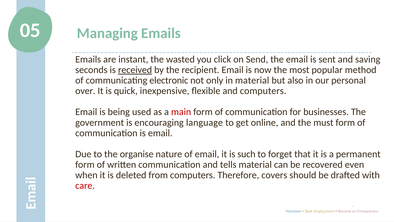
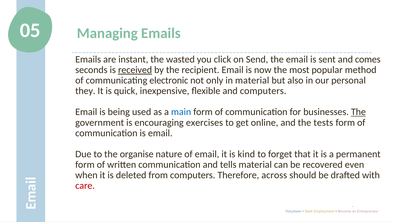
saving: saving -> comes
over: over -> they
main colour: red -> blue
The at (358, 112) underline: none -> present
language: language -> exercises
must: must -> tests
such: such -> kind
covers: covers -> across
